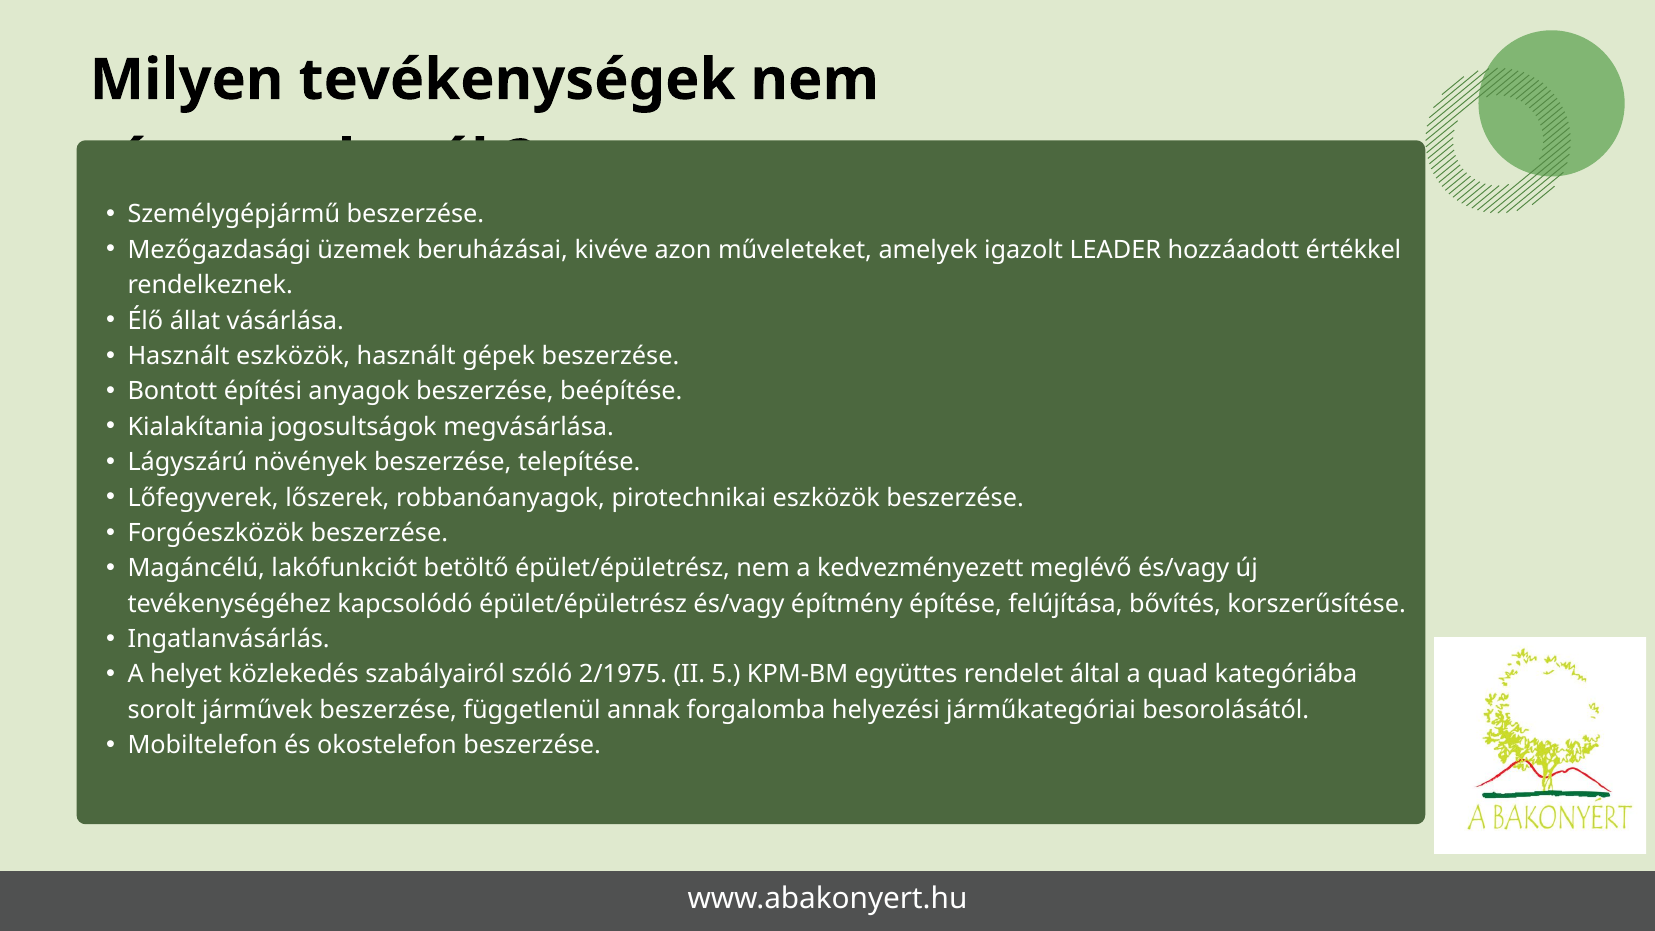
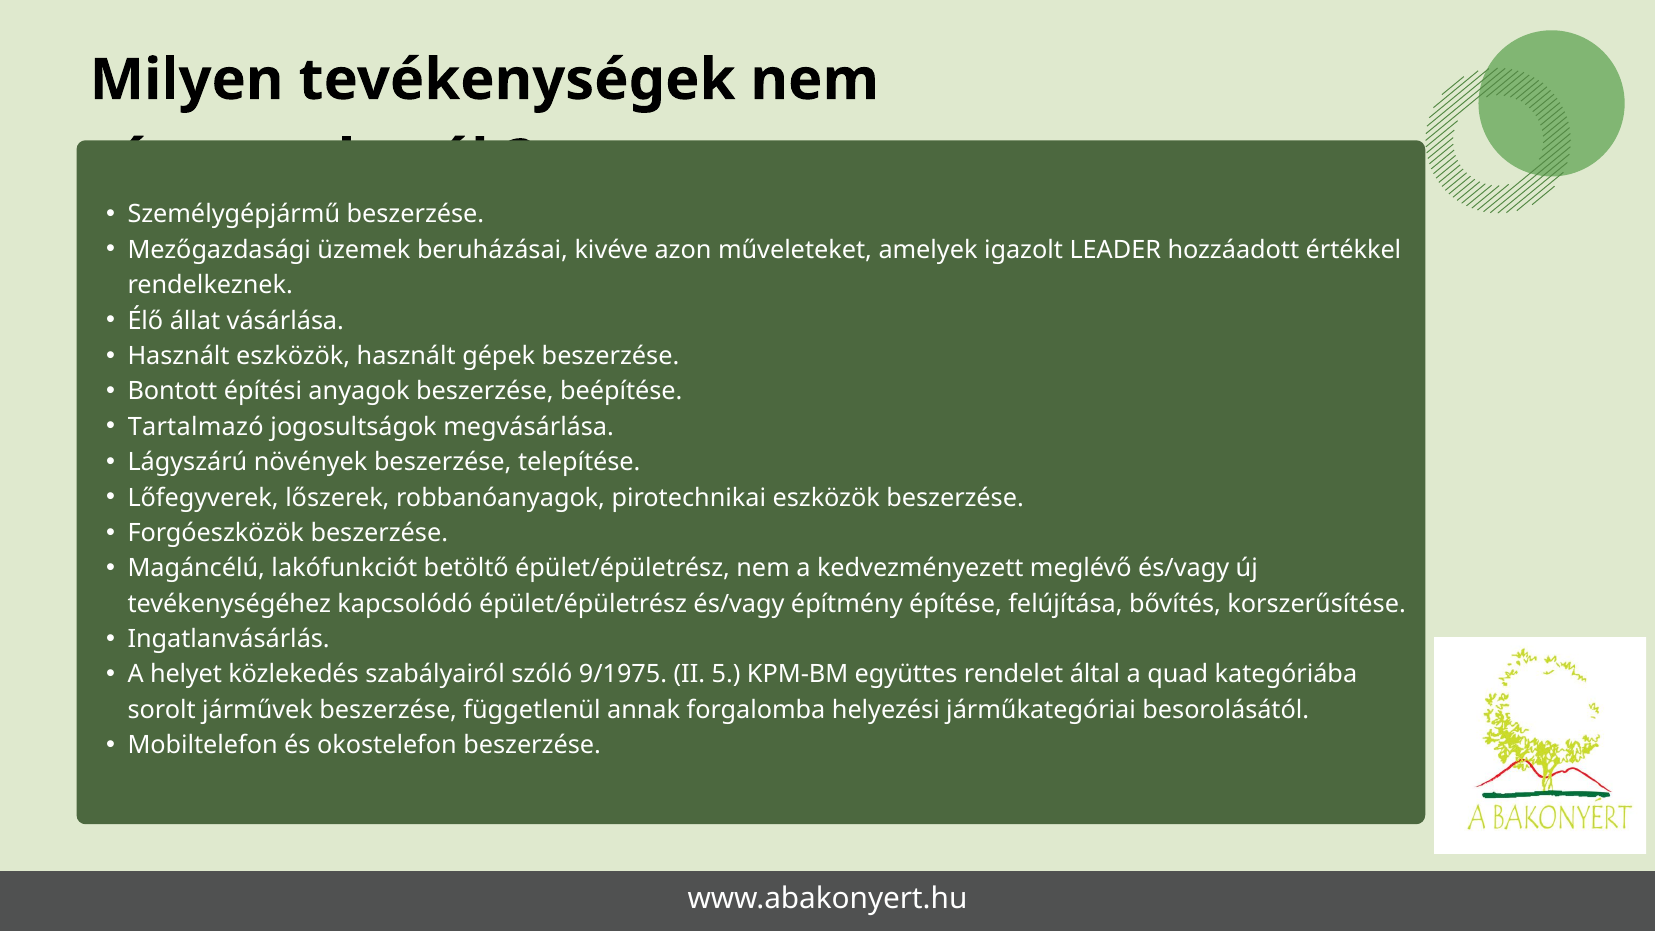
Kialakítania: Kialakítania -> Tartalmazó
2/1975: 2/1975 -> 9/1975
